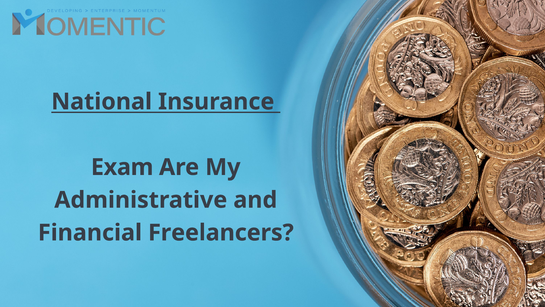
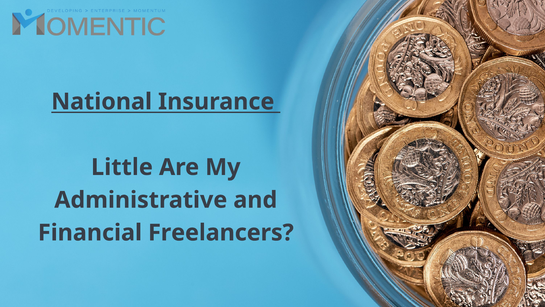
Exam: Exam -> Little
